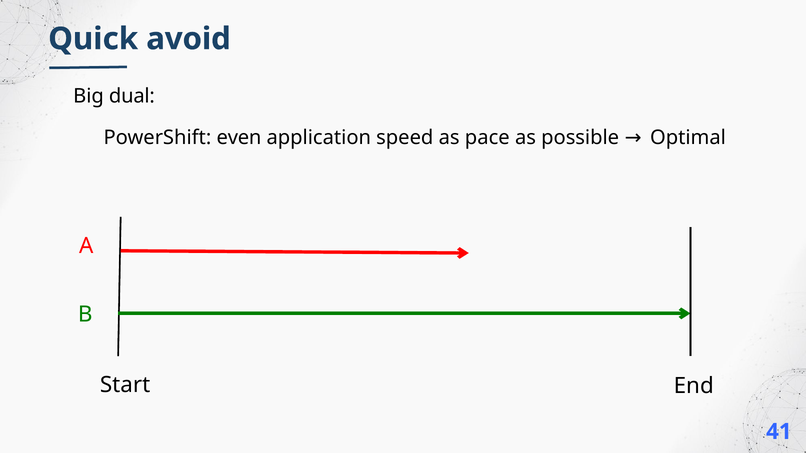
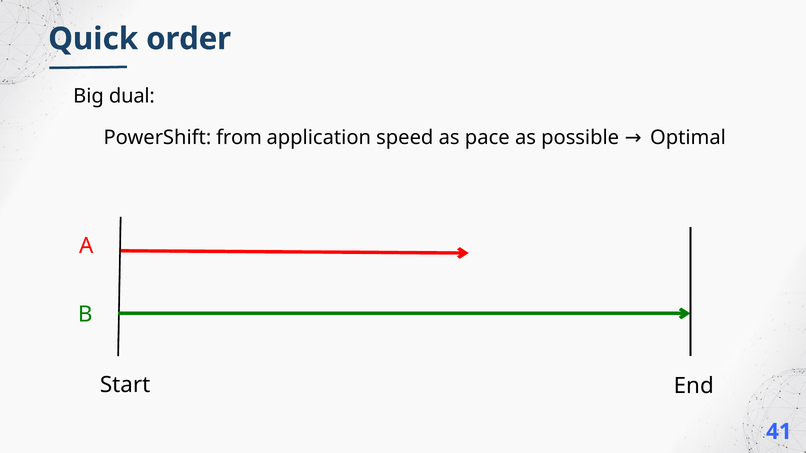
avoid: avoid -> order
even: even -> from
